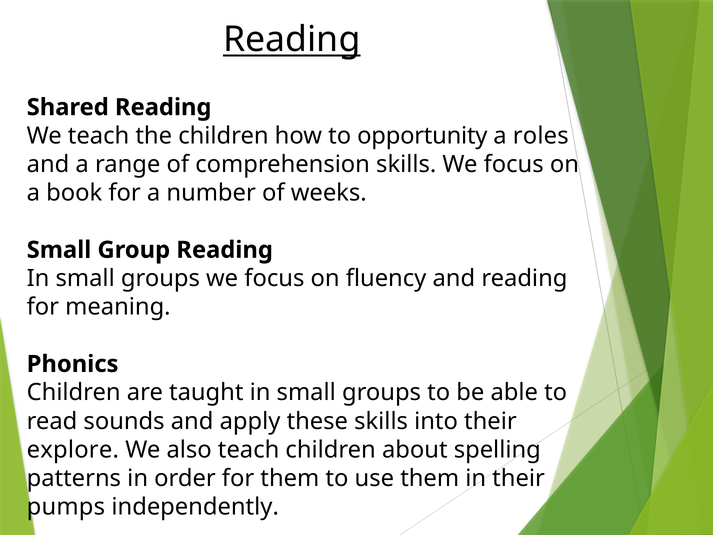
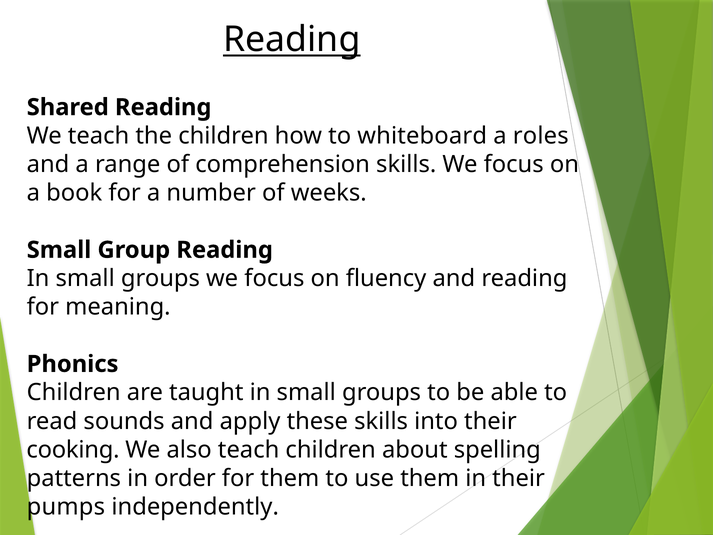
opportunity: opportunity -> whiteboard
explore: explore -> cooking
